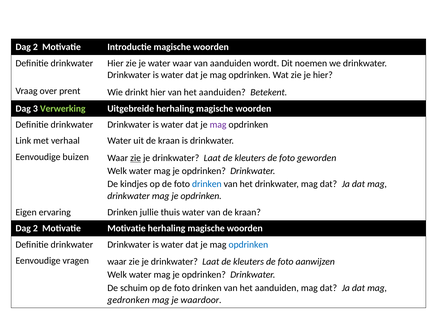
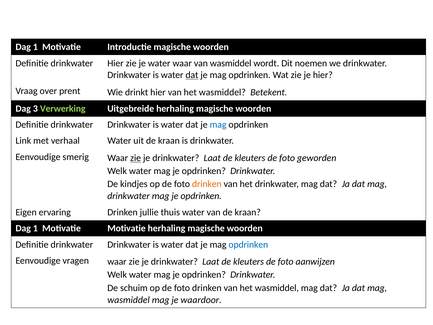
2 at (35, 47): 2 -> 1
van aanduiden: aanduiden -> wasmiddel
dat at (192, 75) underline: none -> present
hier van het aanduiden: aanduiden -> wasmiddel
mag at (218, 125) colour: purple -> blue
buizen: buizen -> smerig
drinken at (207, 184) colour: blue -> orange
2 at (35, 228): 2 -> 1
drinken van het aanduiden: aanduiden -> wasmiddel
gedronken at (129, 300): gedronken -> wasmiddel
